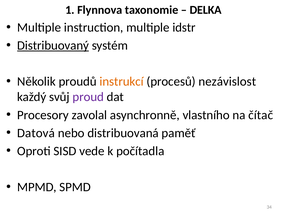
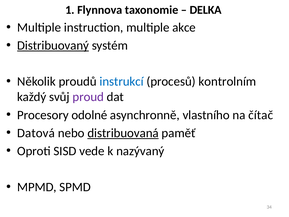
idstr: idstr -> akce
instrukcí colour: orange -> blue
nezávislost: nezávislost -> kontrolním
zavolal: zavolal -> odolné
distribuovaná underline: none -> present
počítadla: počítadla -> nazývaný
